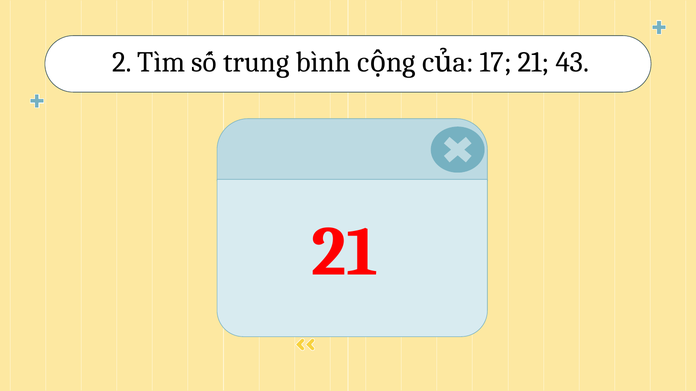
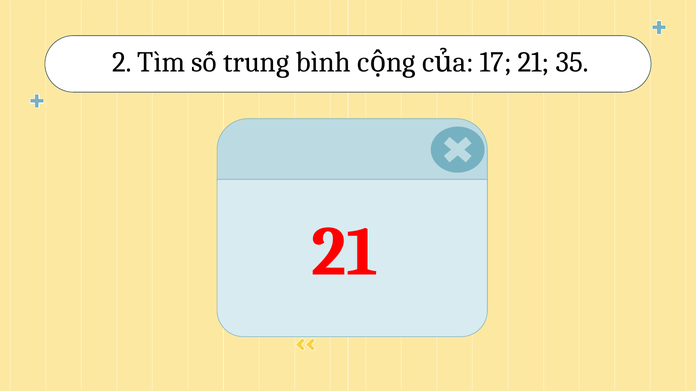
43: 43 -> 35
